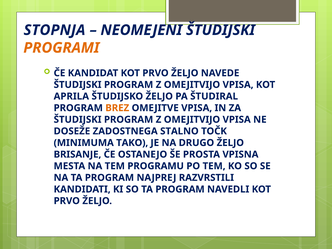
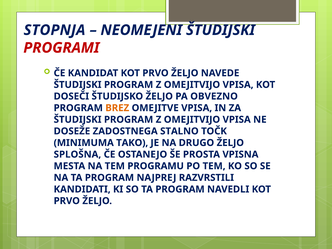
PROGRAMI colour: orange -> red
APRILA: APRILA -> DOSEČI
ŠTUDIRAL: ŠTUDIRAL -> OBVEZNO
BRISANJE: BRISANJE -> SPLOŠNA
